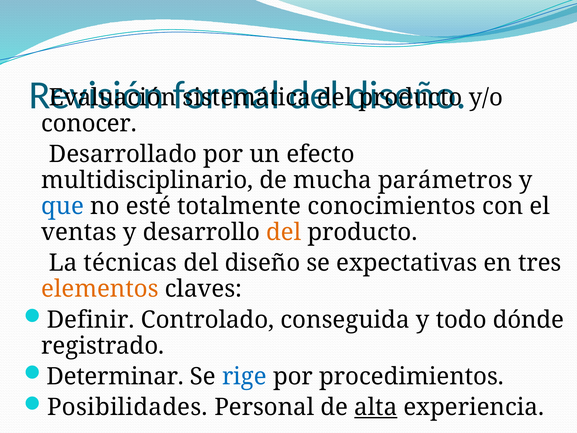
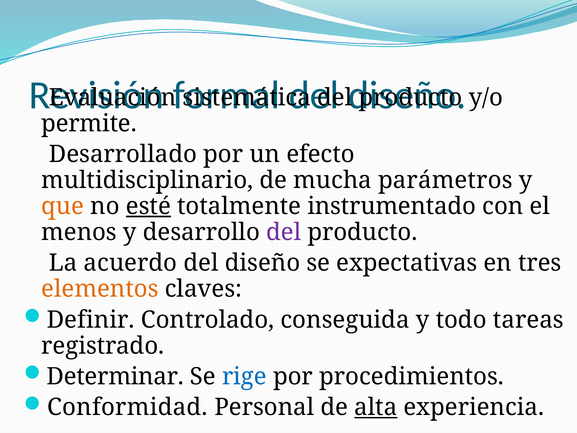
conocer: conocer -> permite
que colour: blue -> orange
esté underline: none -> present
conocimientos: conocimientos -> instrumentado
ventas: ventas -> menos
del at (284, 232) colour: orange -> purple
técnicas: técnicas -> acuerdo
dónde: dónde -> tareas
Posibilidades: Posibilidades -> Conformidad
